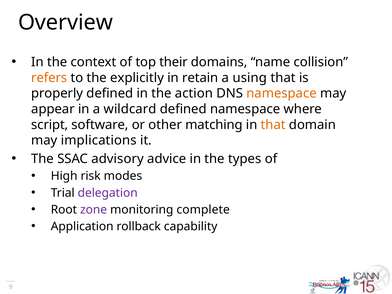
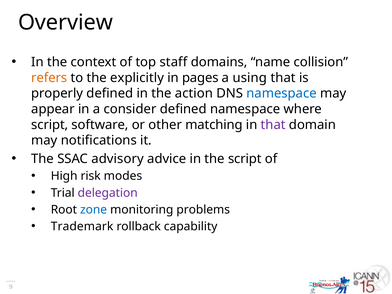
their: their -> staff
retain: retain -> pages
namespace at (282, 93) colour: orange -> blue
wildcard: wildcard -> consider
that at (273, 125) colour: orange -> purple
implications: implications -> notifications
the types: types -> script
zone colour: purple -> blue
complete: complete -> problems
Application: Application -> Trademark
